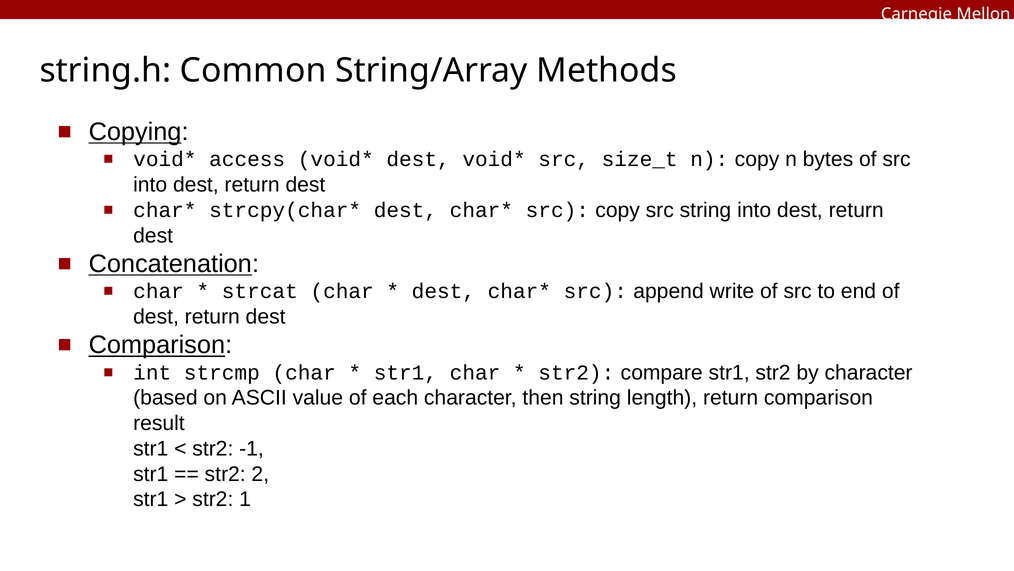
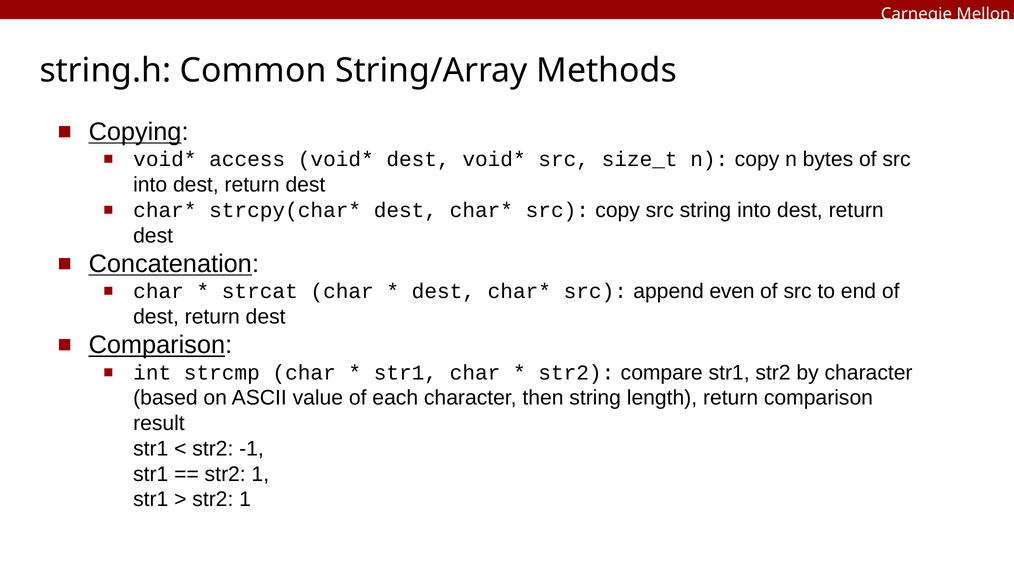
write: write -> even
2 at (260, 474): 2 -> 1
